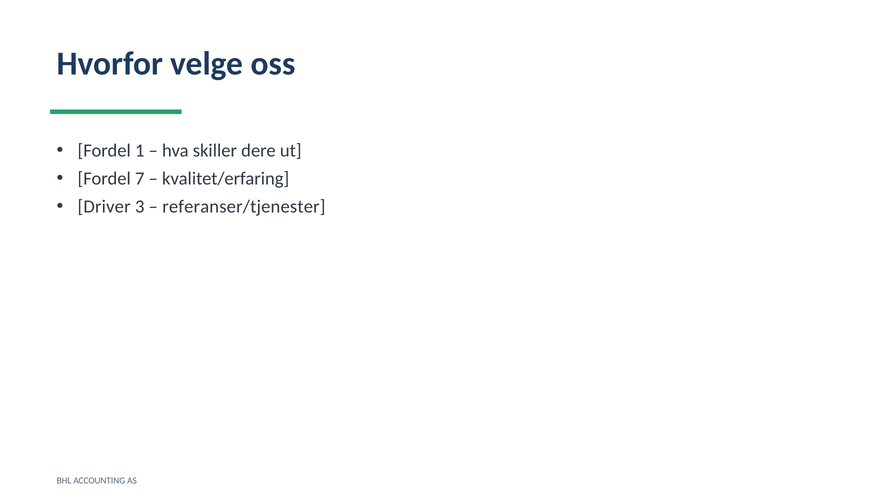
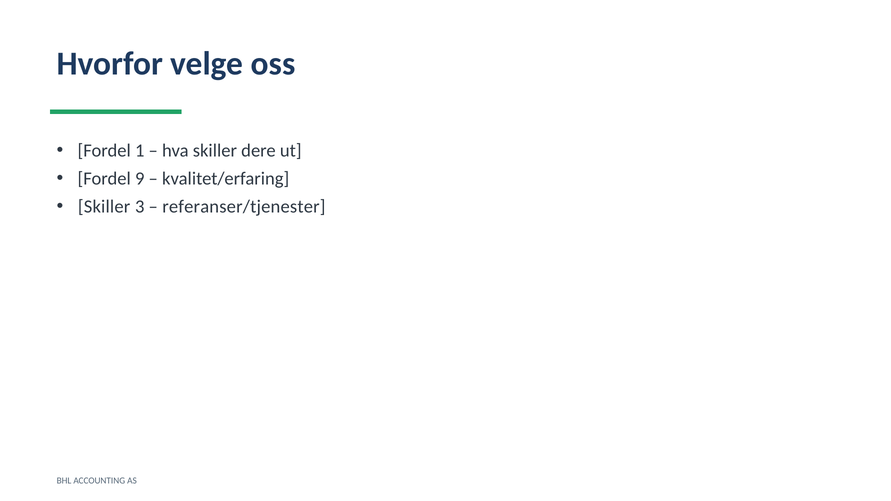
7: 7 -> 9
Driver at (104, 207): Driver -> Skiller
